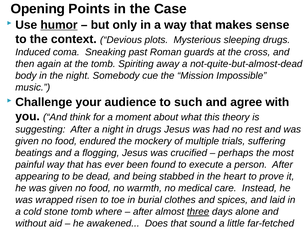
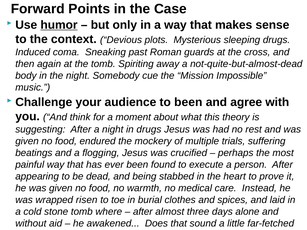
Opening: Opening -> Forward
to such: such -> been
three underline: present -> none
